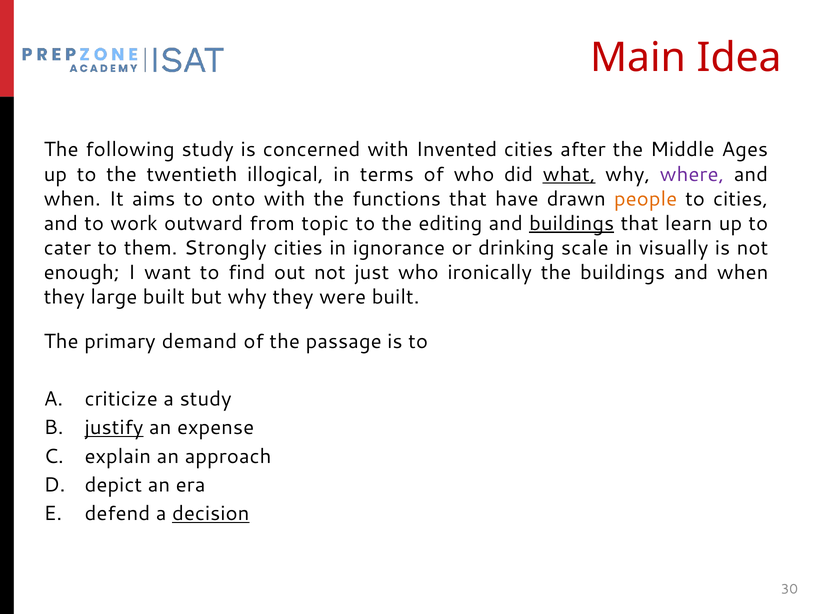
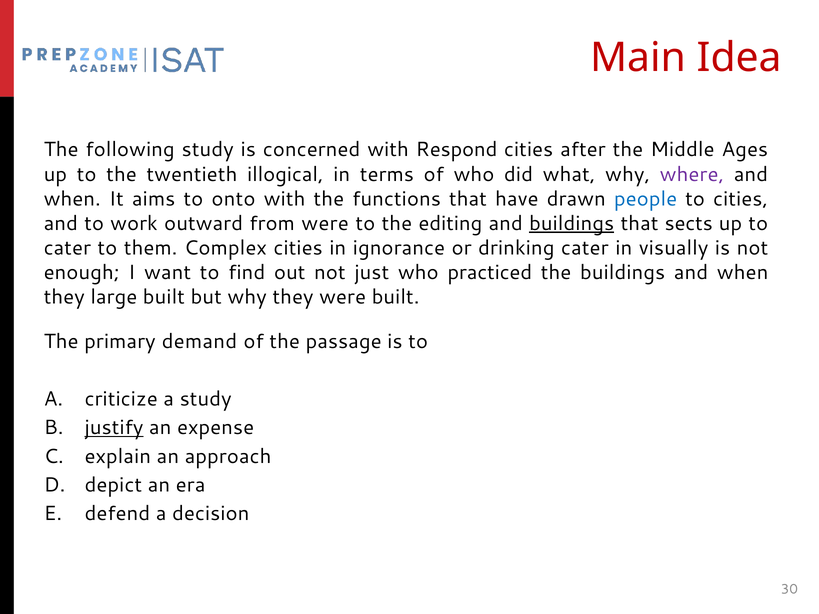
Invented: Invented -> Respond
what underline: present -> none
people colour: orange -> blue
from topic: topic -> were
learn: learn -> sects
Strongly: Strongly -> Complex
drinking scale: scale -> cater
ironically: ironically -> practiced
decision underline: present -> none
